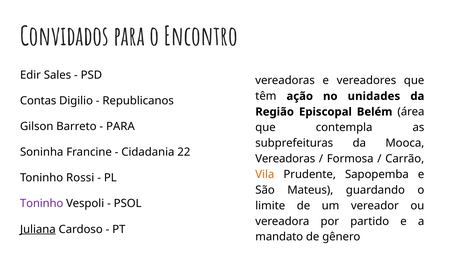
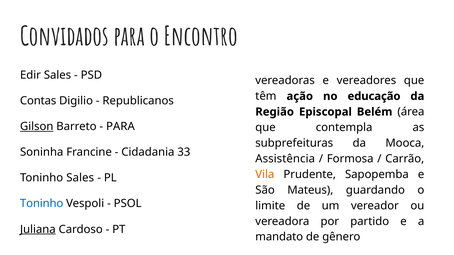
unidades: unidades -> educação
Gilson underline: none -> present
22: 22 -> 33
Vereadoras at (285, 159): Vereadoras -> Assistência
Toninho Rossi: Rossi -> Sales
Toninho at (42, 204) colour: purple -> blue
